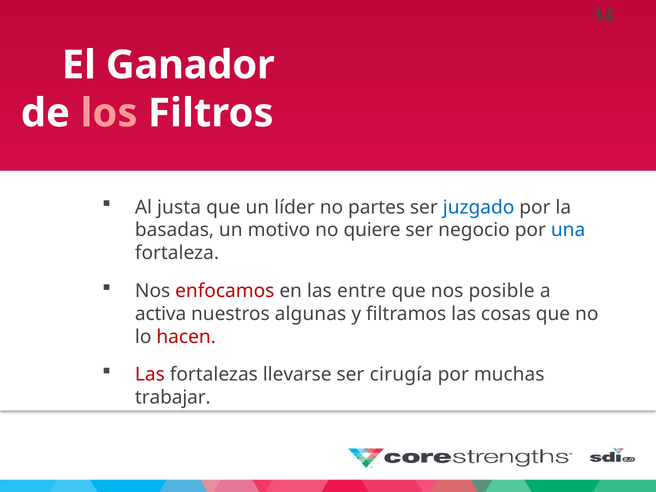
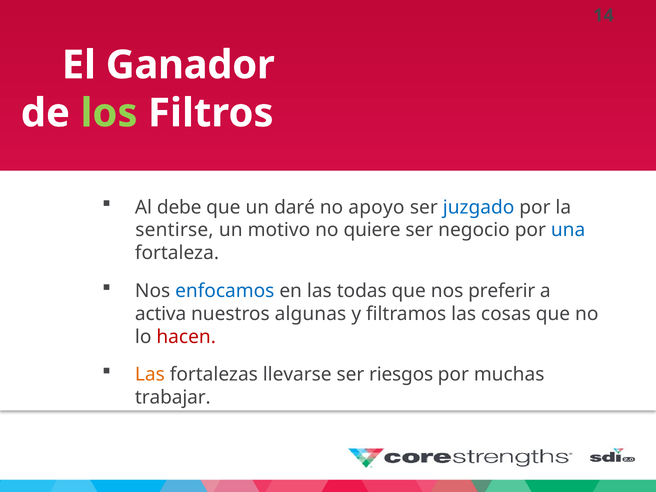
los colour: pink -> light green
justa: justa -> debe
líder: líder -> daré
partes: partes -> apoyo
basadas: basadas -> sentirse
enfocamos colour: red -> blue
entre: entre -> todas
posible: posible -> preferir
Las at (150, 374) colour: red -> orange
cirugía: cirugía -> riesgos
